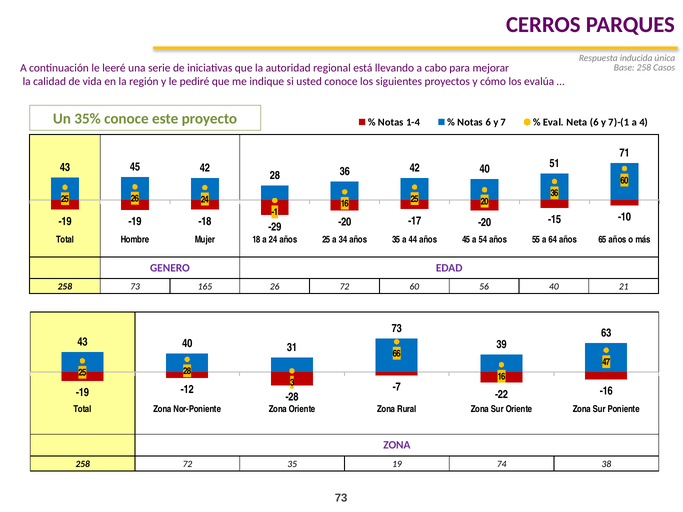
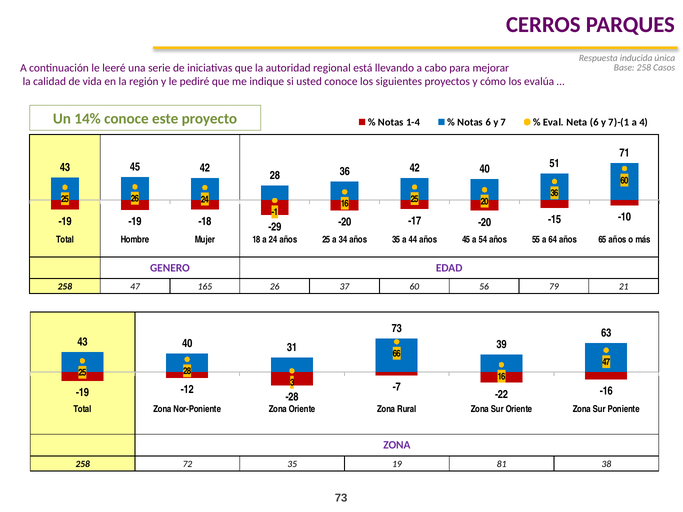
35%: 35% -> 14%
258 73: 73 -> 47
26 72: 72 -> 37
56 40: 40 -> 79
74: 74 -> 81
